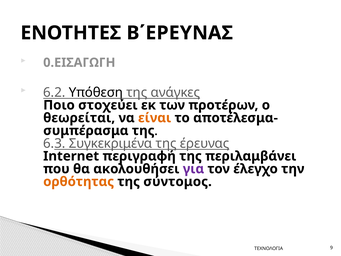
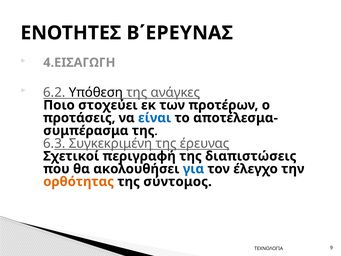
0.ΕΙΣΑΓΩΓΗ: 0.ΕΙΣΑΓΩΓΗ -> 4.ΕΙΣΑΓΩΓΗ
θεωρείται: θεωρείται -> προτάσεις
είναι colour: orange -> blue
Συγκεκριμένα: Συγκεκριμένα -> Συγκεκριμένη
Internet: Internet -> Σχετικοί
περιλαμβάνει: περιλαμβάνει -> διαπιστώσεις
για colour: purple -> blue
